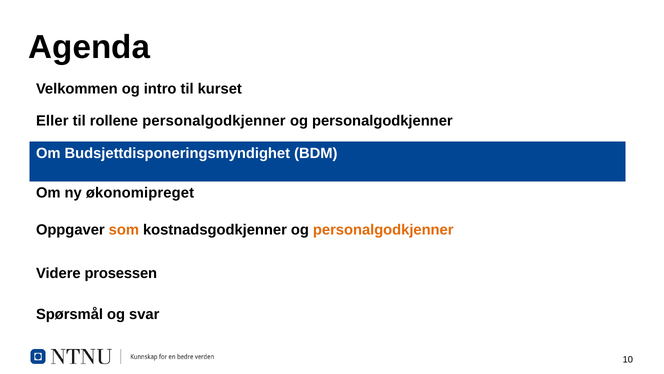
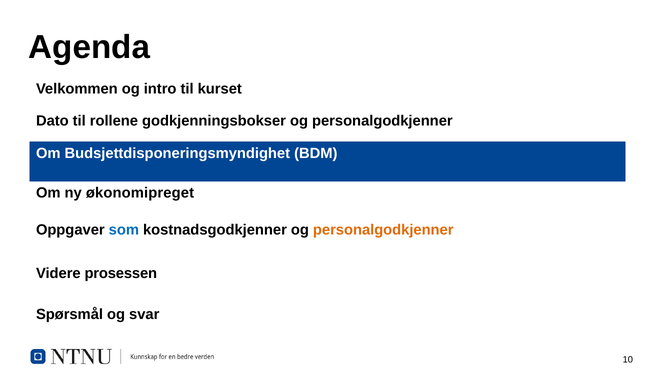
Eller: Eller -> Dato
rollene personalgodkjenner: personalgodkjenner -> godkjenningsbokser
som colour: orange -> blue
